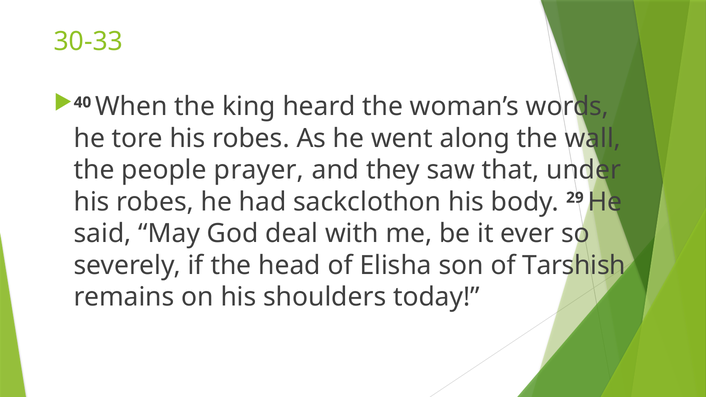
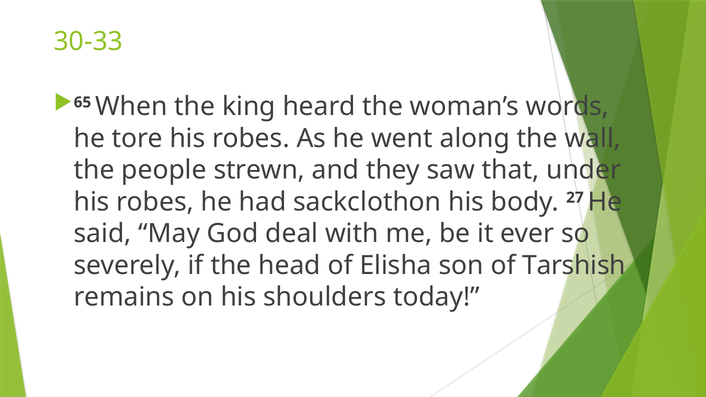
40: 40 -> 65
prayer: prayer -> strewn
29: 29 -> 27
